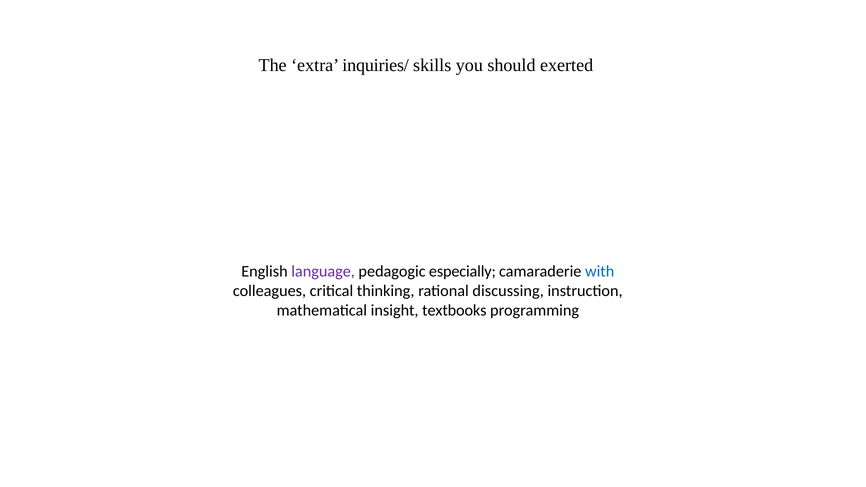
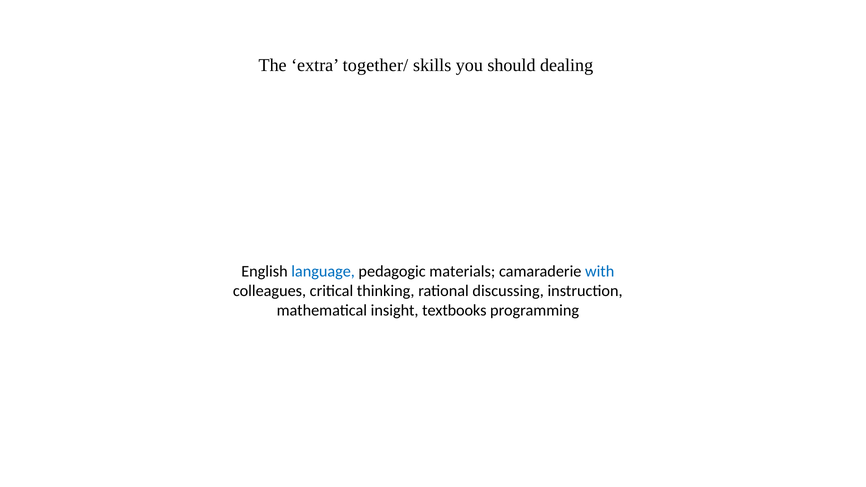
inquiries/: inquiries/ -> together/
exerted: exerted -> dealing
language colour: purple -> blue
especially: especially -> materials
